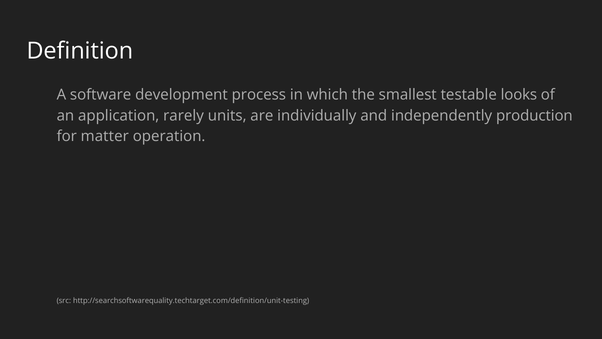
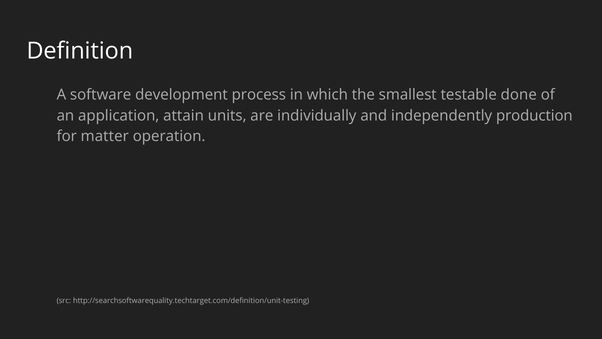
looks: looks -> done
rarely: rarely -> attain
